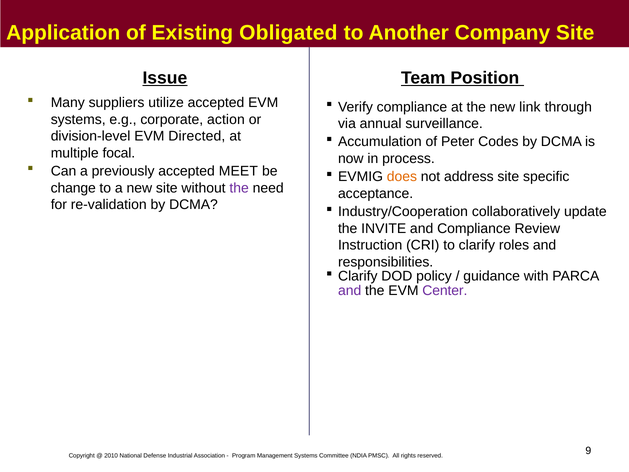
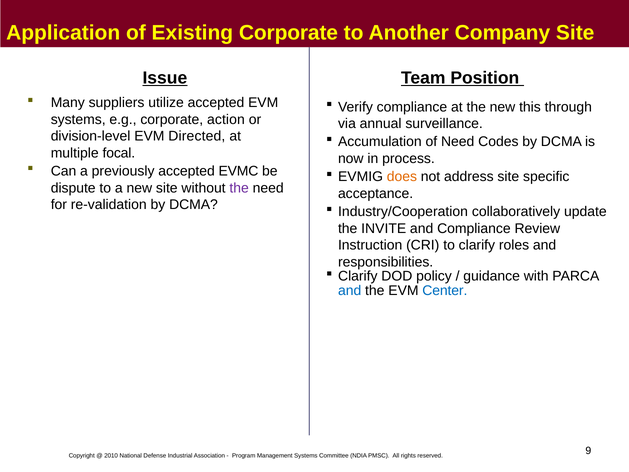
Existing Obligated: Obligated -> Corporate
link: link -> this
of Peter: Peter -> Need
MEET: MEET -> EVMC
change: change -> dispute
and at (350, 290) colour: purple -> blue
Center colour: purple -> blue
